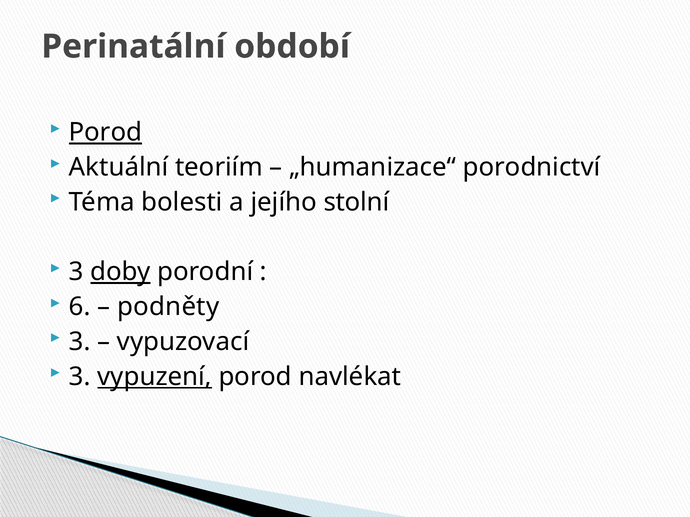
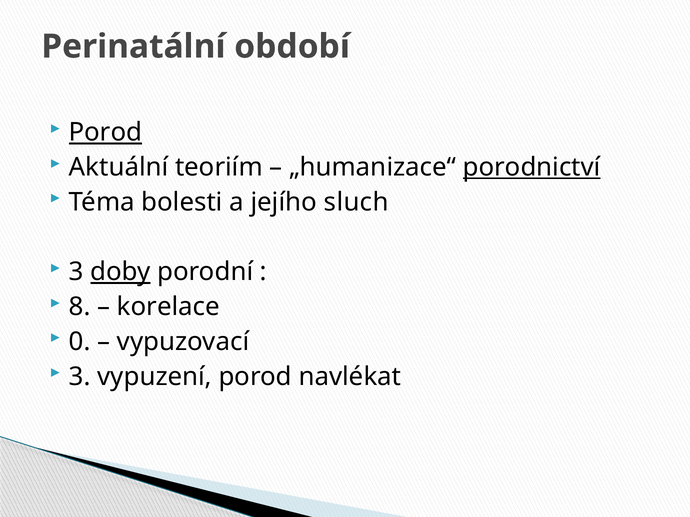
porodnictví underline: none -> present
stolní: stolní -> sluch
6: 6 -> 8
podněty: podněty -> korelace
3 at (80, 342): 3 -> 0
vypuzení underline: present -> none
